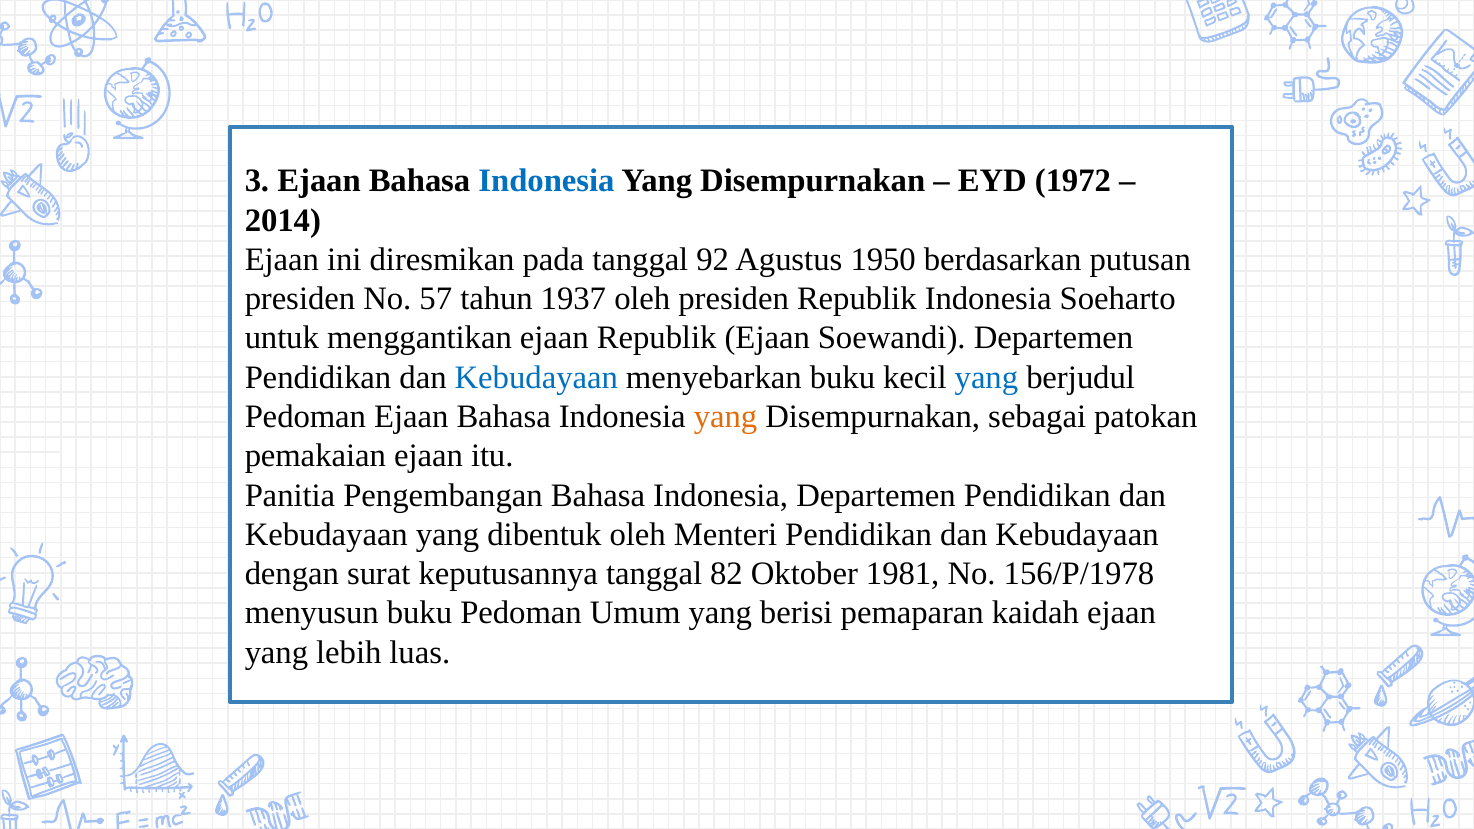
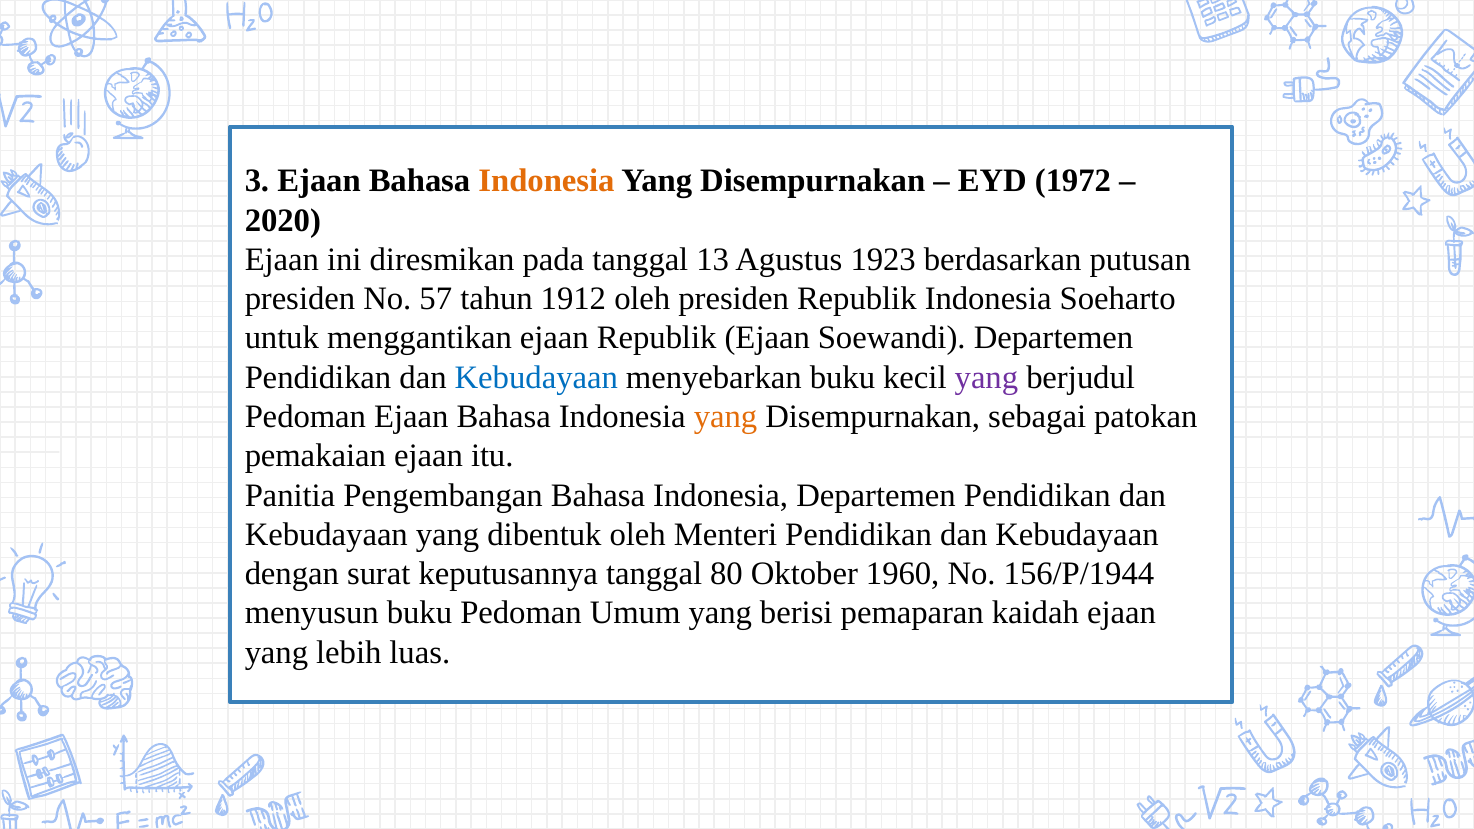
Indonesia at (546, 181) colour: blue -> orange
2014: 2014 -> 2020
92: 92 -> 13
1950: 1950 -> 1923
1937: 1937 -> 1912
yang at (986, 377) colour: blue -> purple
82: 82 -> 80
1981: 1981 -> 1960
156/P/1978: 156/P/1978 -> 156/P/1944
